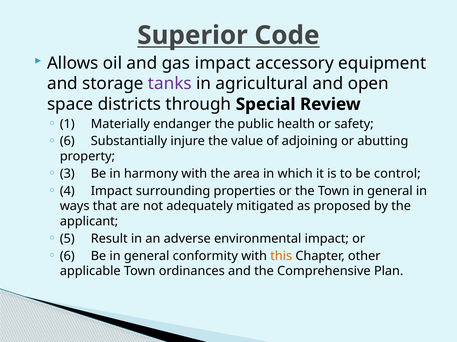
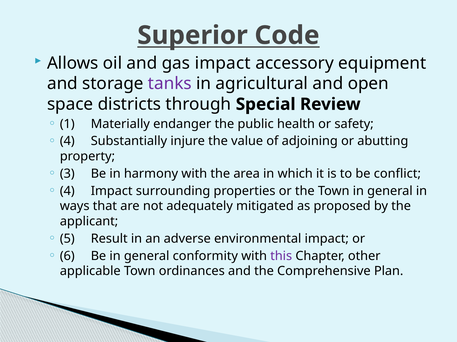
6 at (67, 141): 6 -> 4
control: control -> conflict
this colour: orange -> purple
